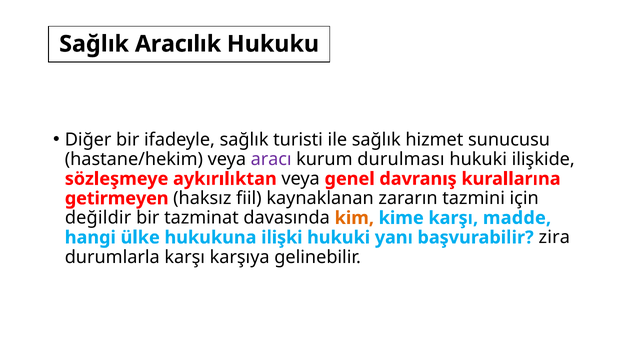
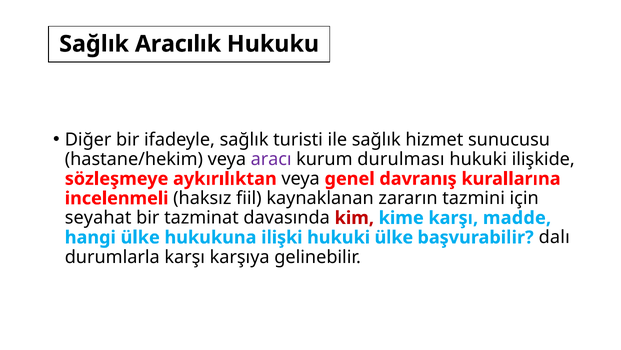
getirmeyen: getirmeyen -> incelenmeli
değildir: değildir -> seyahat
kim colour: orange -> red
hukuki yanı: yanı -> ülke
zira: zira -> dalı
